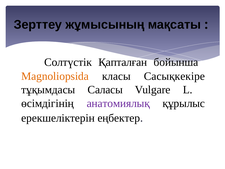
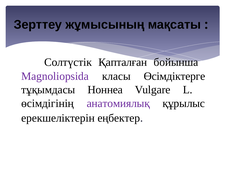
Magnoliopsidа colour: orange -> purple
Сасықкекіре: Сасықкекіре -> Өсімдіктерге
Саласы: Саласы -> Ноннеа
